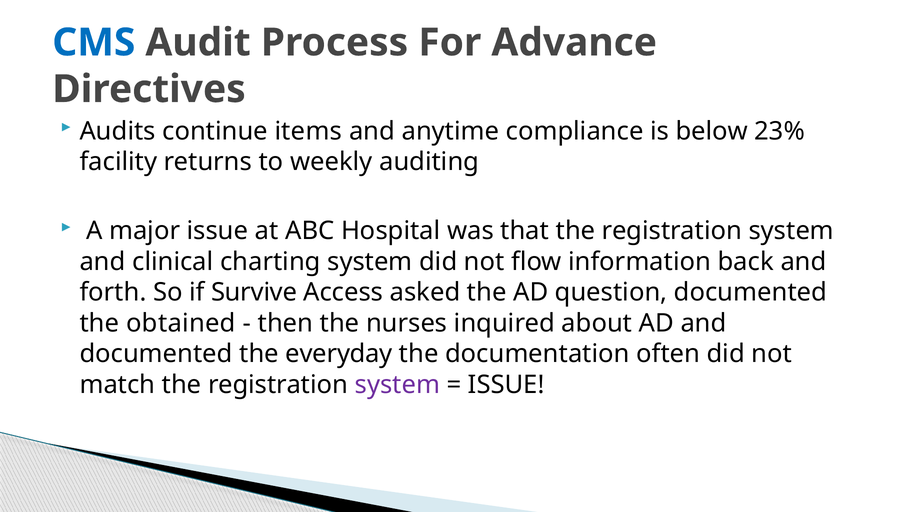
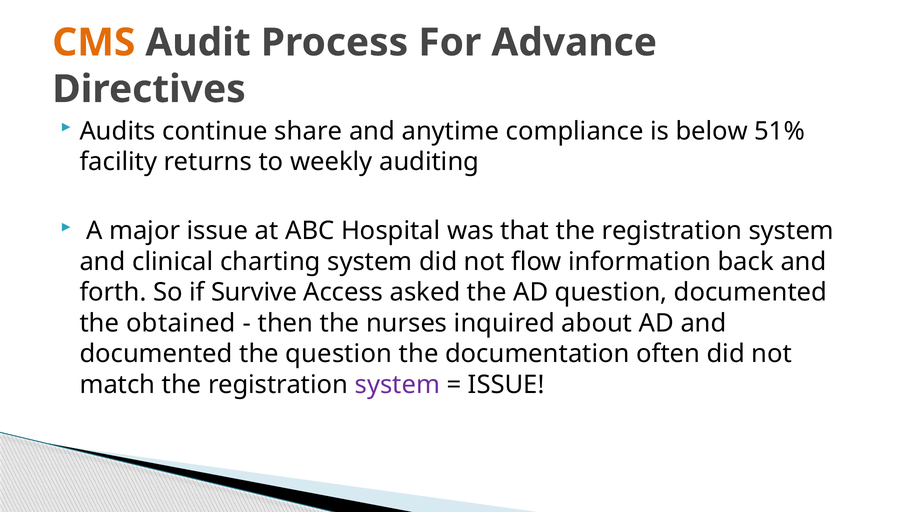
CMS colour: blue -> orange
items: items -> share
23%: 23% -> 51%
the everyday: everyday -> question
